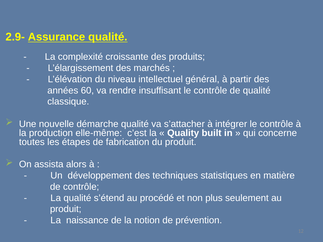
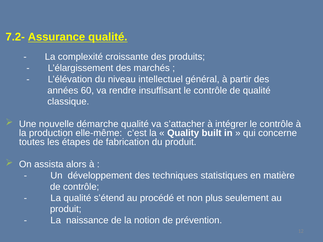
2.9-: 2.9- -> 7.2-
